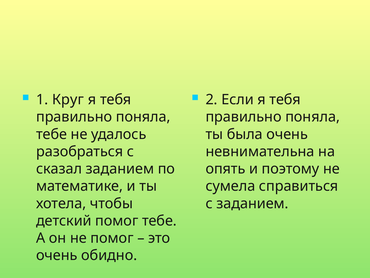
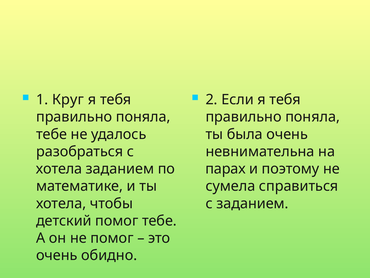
сказал at (59, 169): сказал -> хотела
опять: опять -> парах
